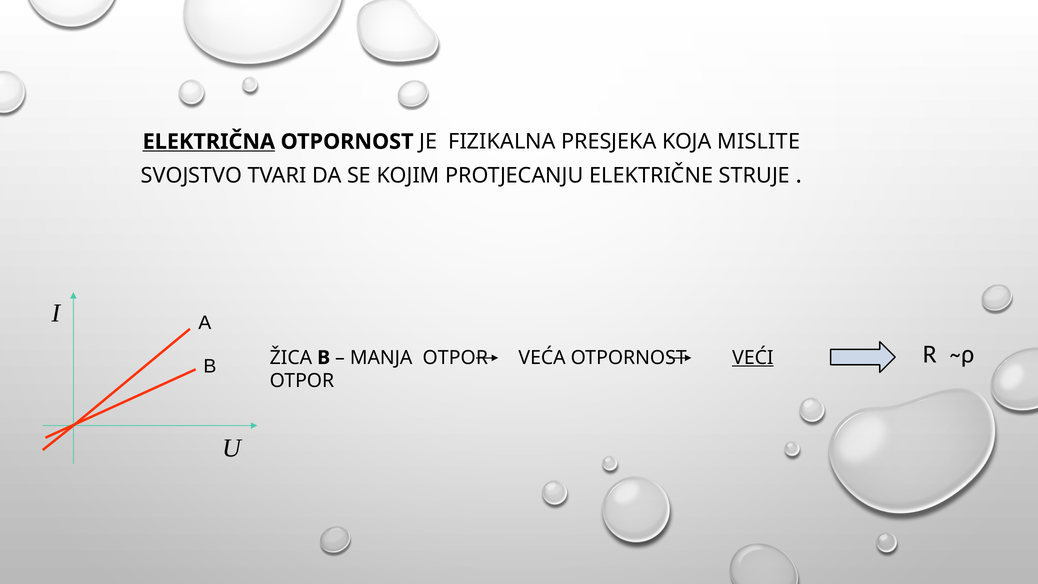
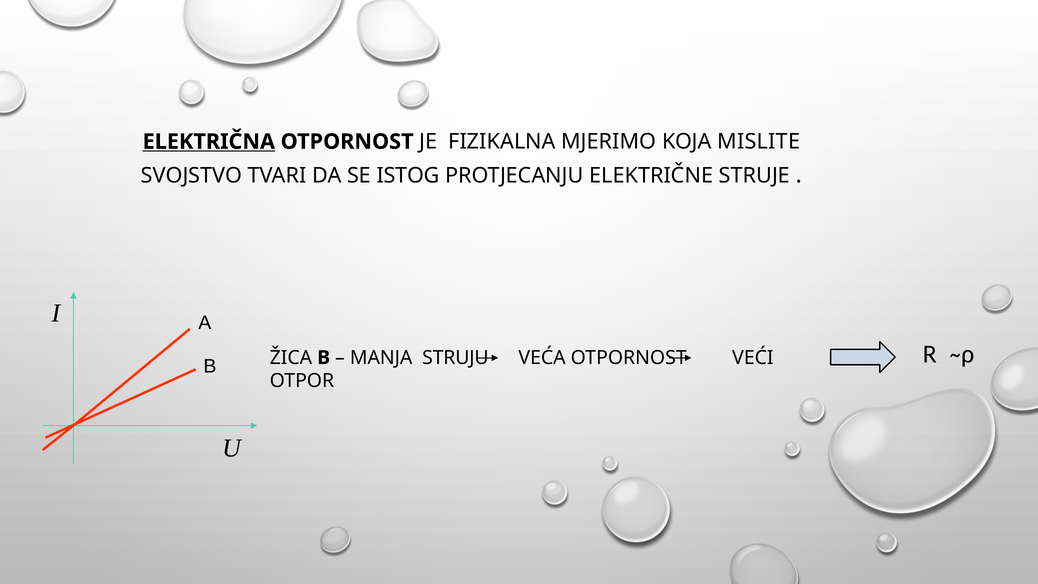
PRESJEKA: PRESJEKA -> MJERIMO
KOJIM: KOJIM -> ISTOG
MANJA OTPOR: OTPOR -> STRUJU
VEĆI underline: present -> none
